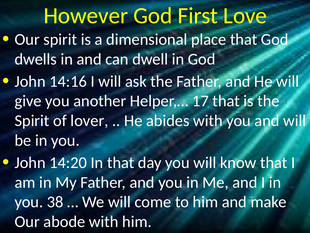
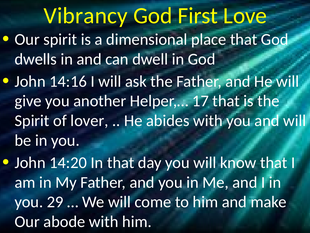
However: However -> Vibrancy
38: 38 -> 29
